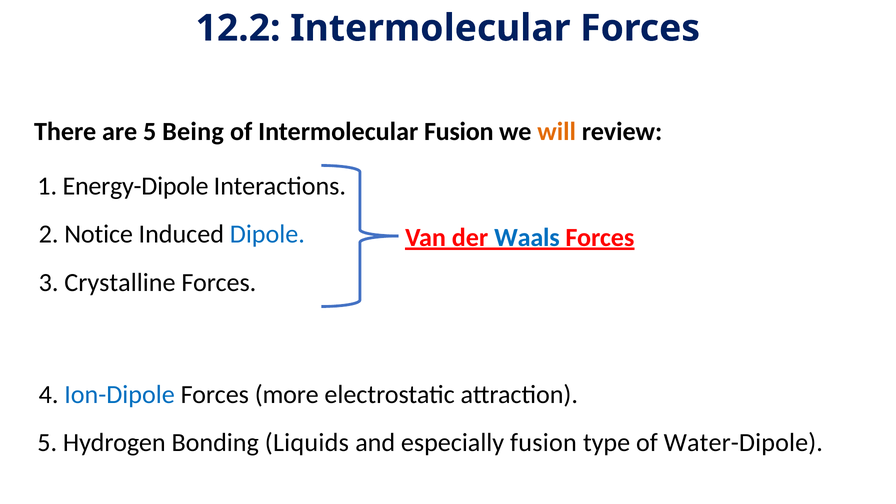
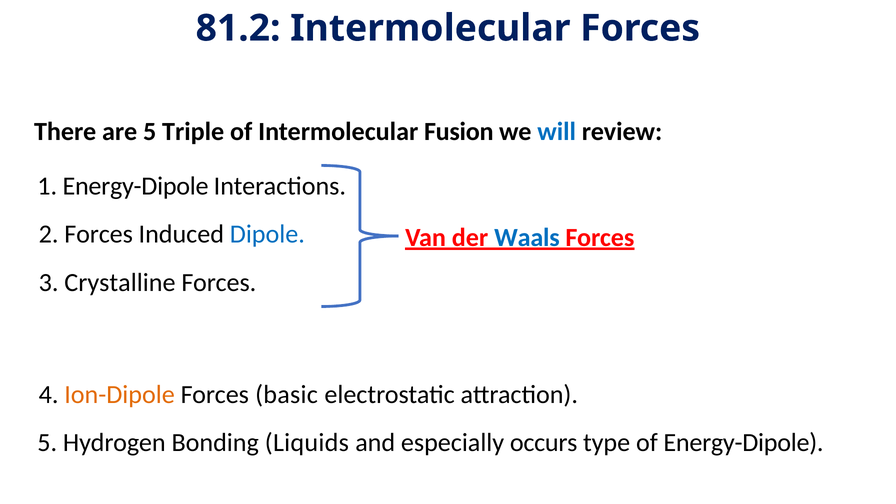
12.2: 12.2 -> 81.2
Being: Being -> Triple
will colour: orange -> blue
2 Notice: Notice -> Forces
Ion-Dipole colour: blue -> orange
more: more -> basic
especially fusion: fusion -> occurs
of Water-Dipole: Water-Dipole -> Energy-Dipole
